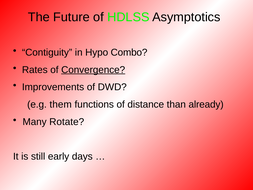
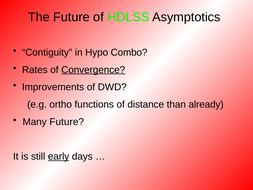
them: them -> ortho
Many Rotate: Rotate -> Future
early underline: none -> present
